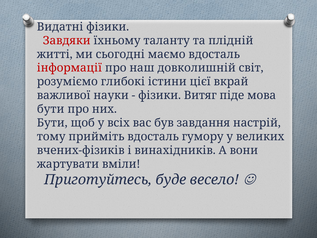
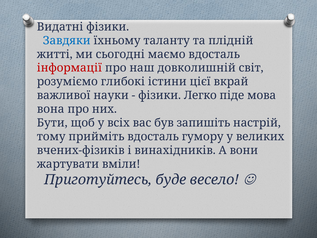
Завдяки colour: red -> blue
Витяг: Витяг -> Легко
бути at (51, 109): бути -> вона
завдання: завдання -> запишіть
